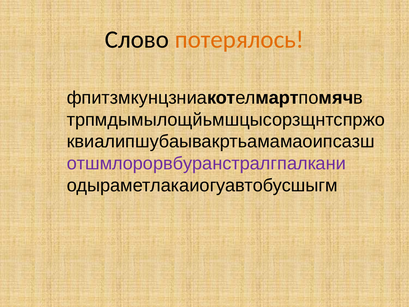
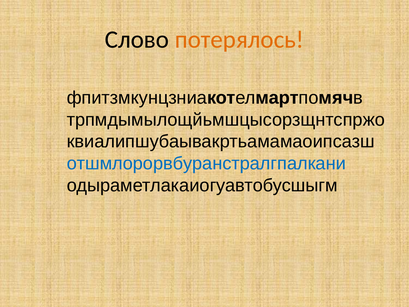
отшмлорорвбуранстралгпалкани colour: purple -> blue
